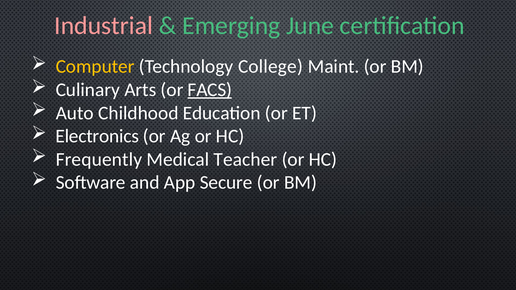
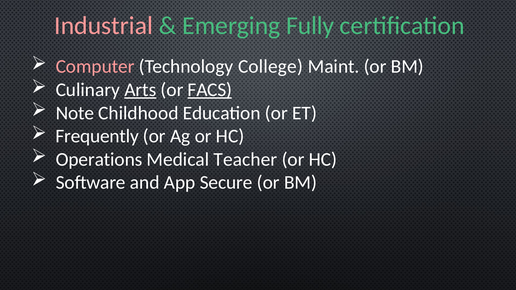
June: June -> Fully
Computer colour: yellow -> pink
Arts underline: none -> present
Auto: Auto -> Note
Electronics: Electronics -> Frequently
Frequently: Frequently -> Operations
